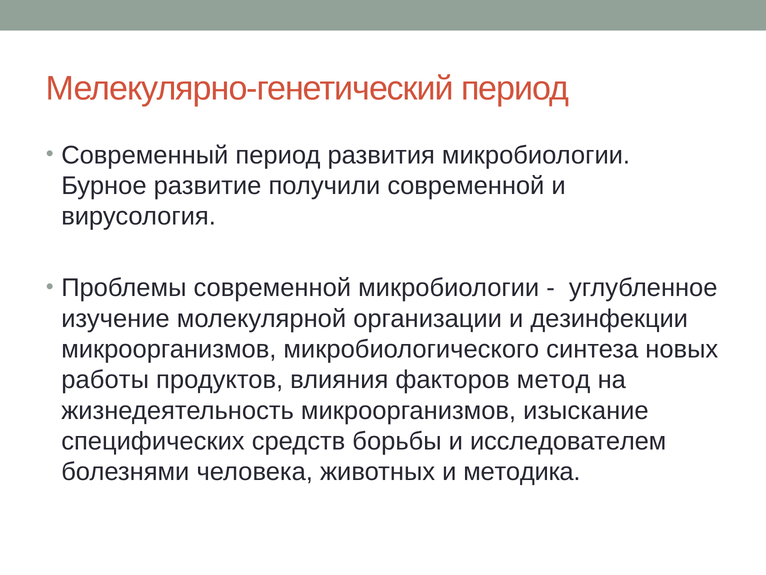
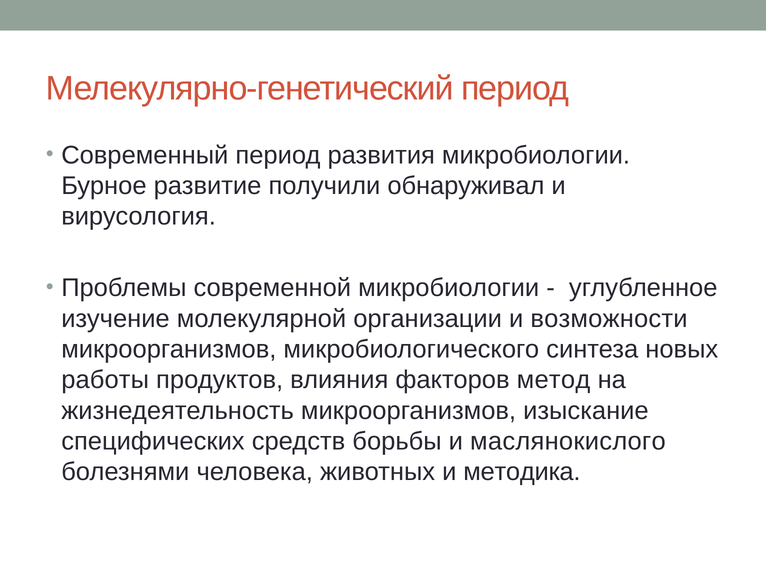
получили современной: современной -> обнаруживал
дезинфекции: дезинфекции -> возможности
исследователем: исследователем -> маслянокислого
